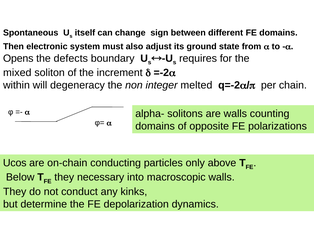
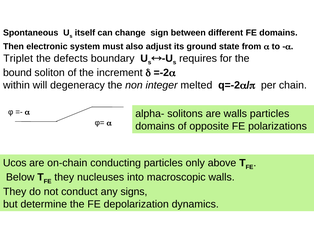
Opens: Opens -> Triplet
mixed: mixed -> bound
walls counting: counting -> particles
necessary: necessary -> nucleuses
kinks: kinks -> signs
